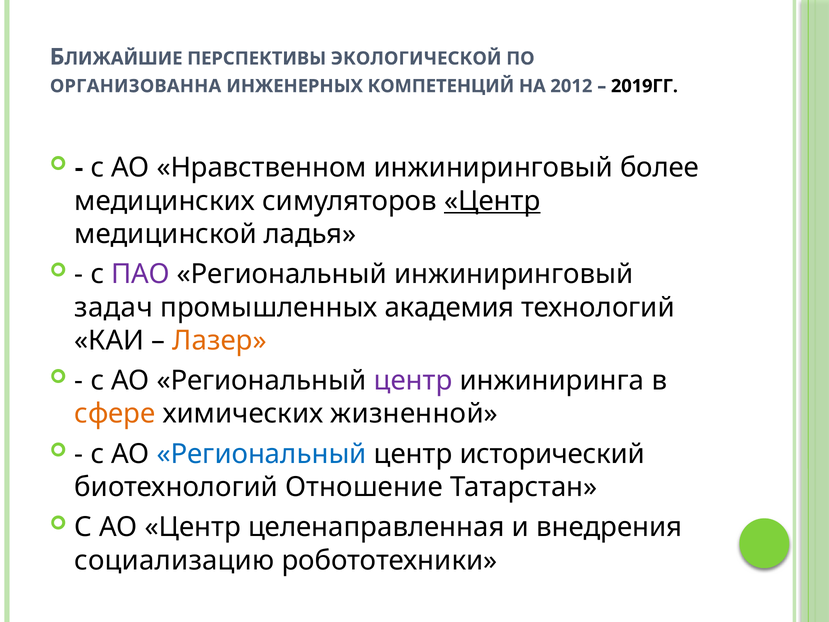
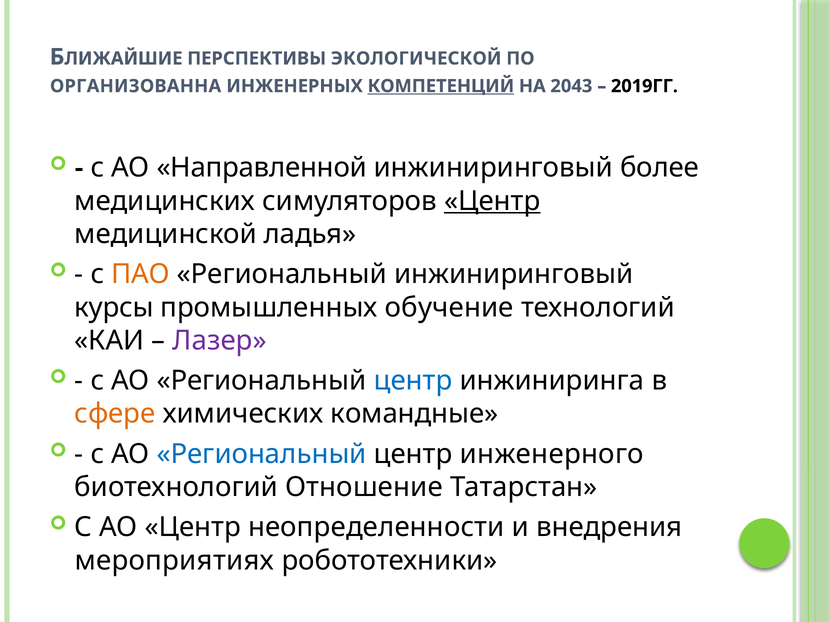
КОМПЕТЕНЦИЙ underline: none -> present
2012: 2012 -> 2043
Нравственном: Нравственном -> Направленной
ПАО colour: purple -> orange
задач: задач -> курсы
академия: академия -> обучение
Лазер colour: orange -> purple
центр at (413, 381) colour: purple -> blue
жизненной: жизненной -> командные
исторический: исторический -> инженерного
целенаправленная: целенаправленная -> неопределенности
социализацию: социализацию -> мероприятиях
